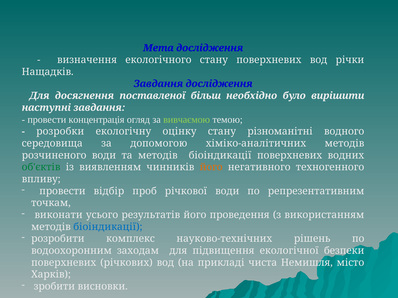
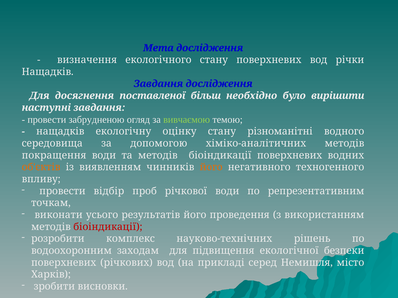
концентрація: концентрація -> забрудненою
розробки at (60, 132): розробки -> нащадків
розчиненого: розчиненого -> покращення
об'єктів colour: green -> orange
біоіндикації at (108, 227) colour: blue -> red
чиста: чиста -> серед
